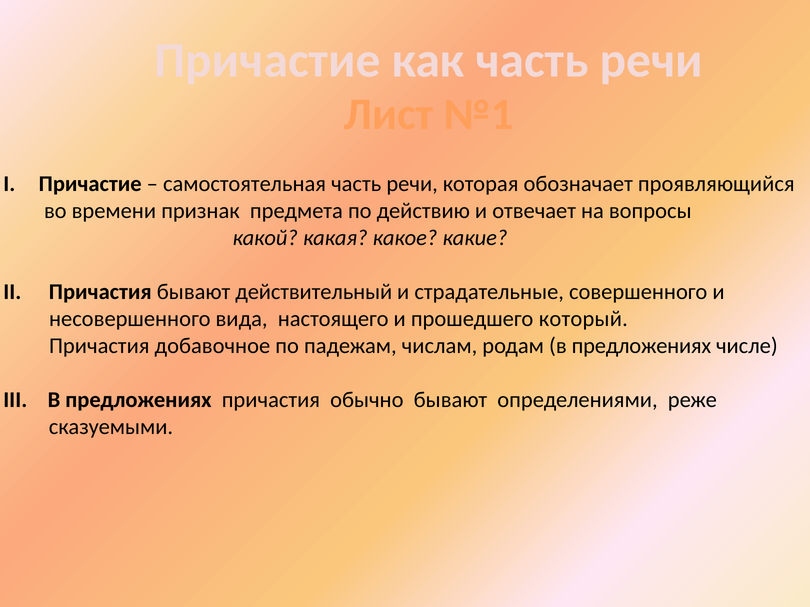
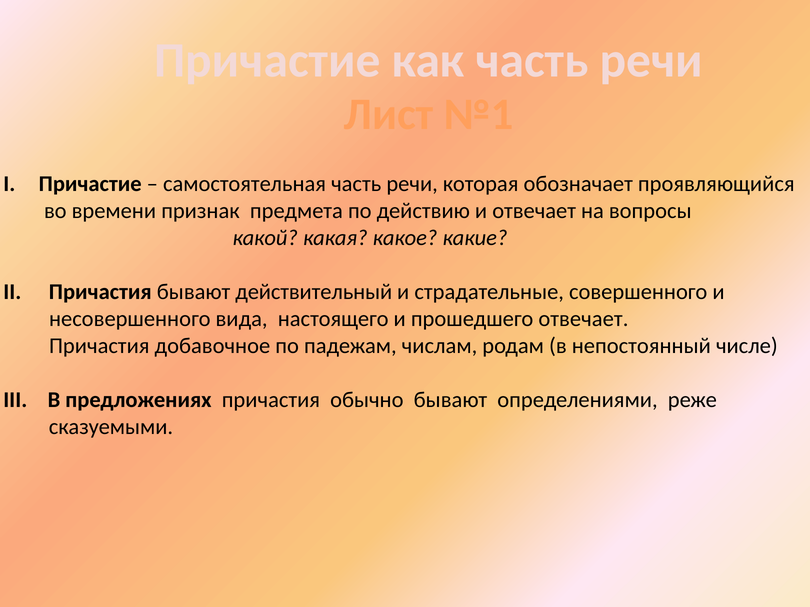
прошедшего который: который -> отвечает
родам в предложениях: предложениях -> непостоянный
